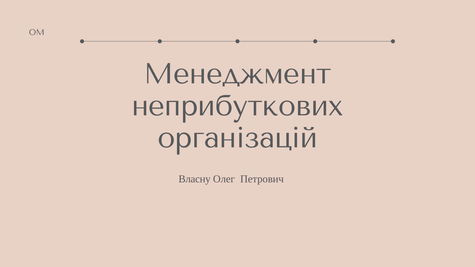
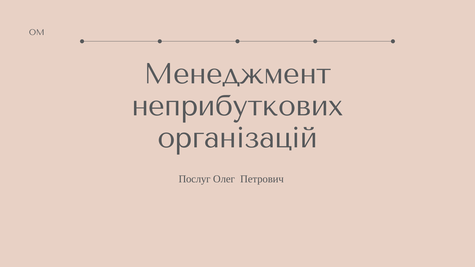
Власну: Власну -> Послуг
